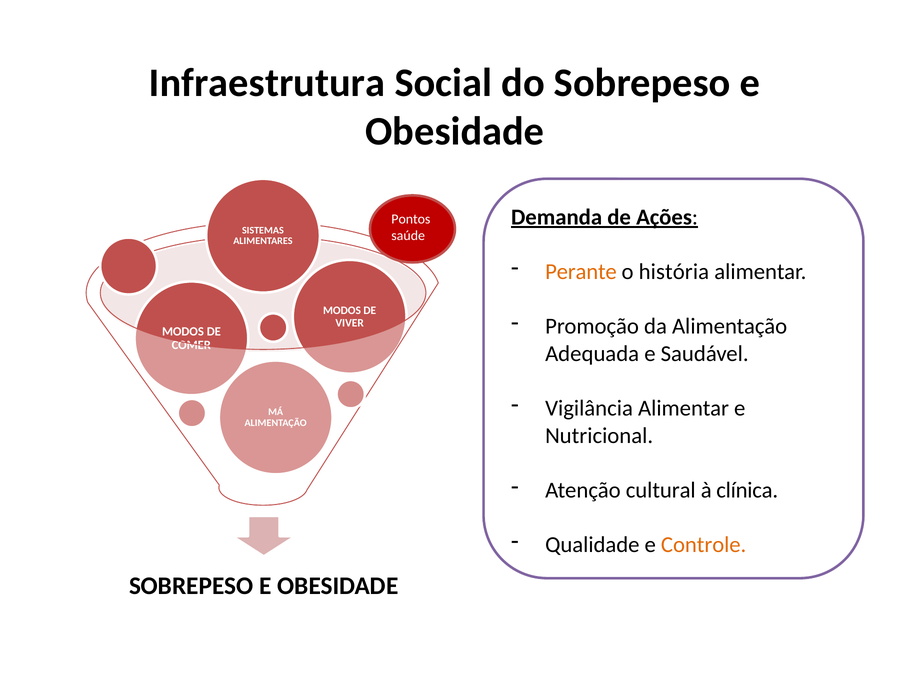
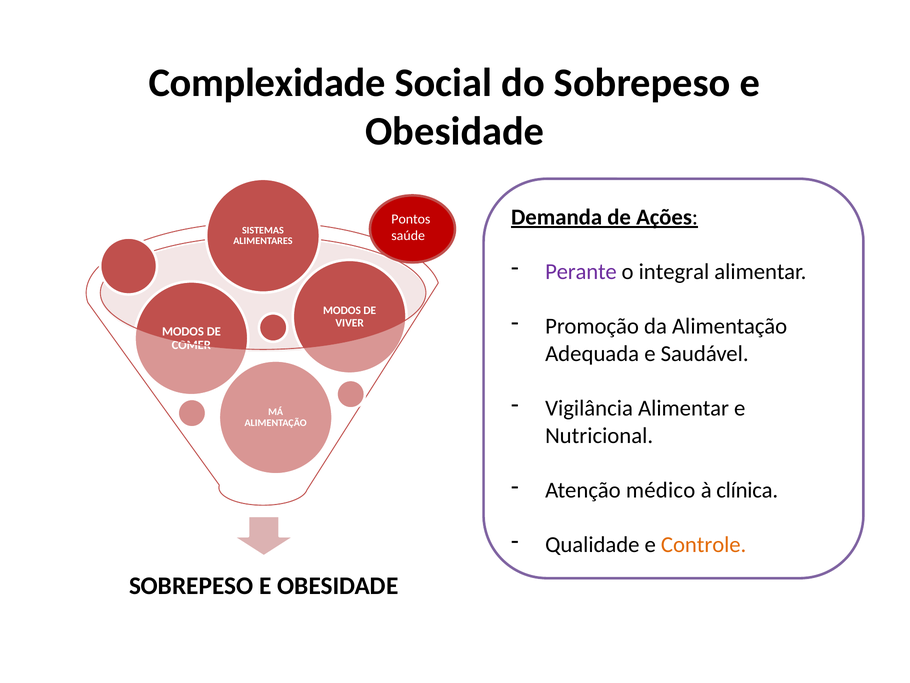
Infraestrutura: Infraestrutura -> Complexidade
Perante colour: orange -> purple
história: história -> integral
cultural: cultural -> médico
